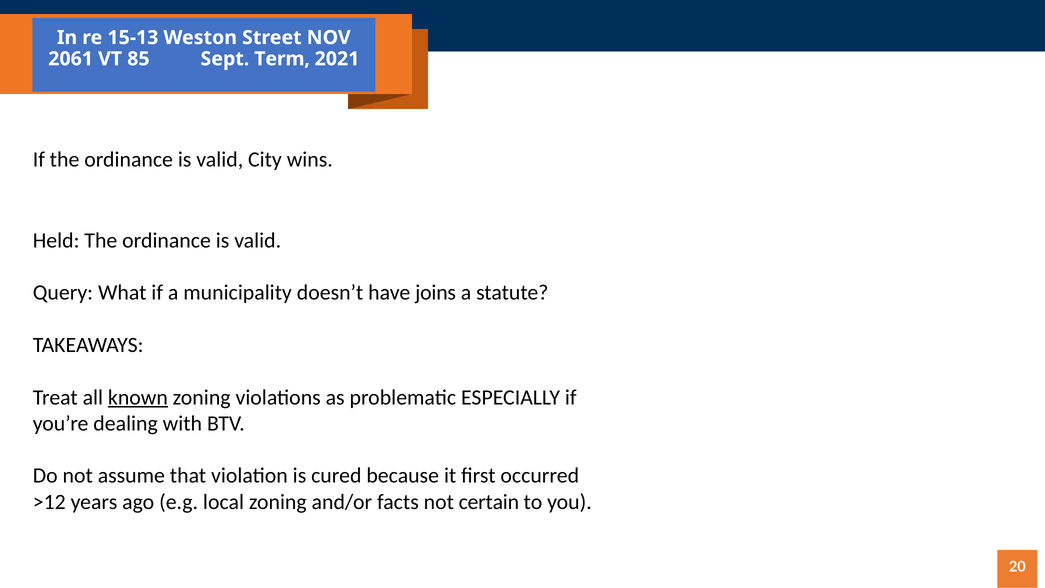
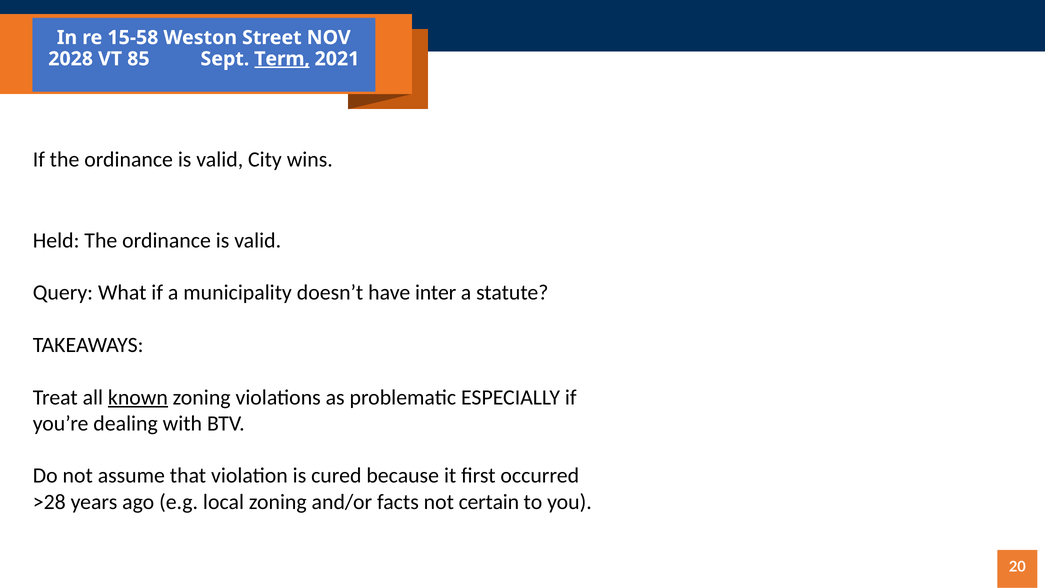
15-13: 15-13 -> 15-58
2061: 2061 -> 2028
Term underline: none -> present
joins: joins -> inter
>12: >12 -> >28
